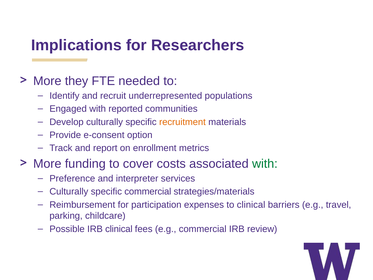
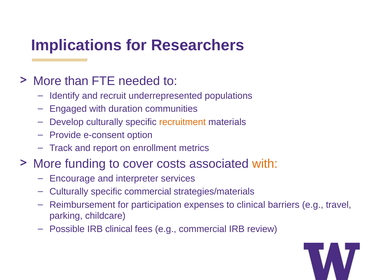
they: they -> than
reported: reported -> duration
with at (265, 164) colour: green -> orange
Preference: Preference -> Encourage
